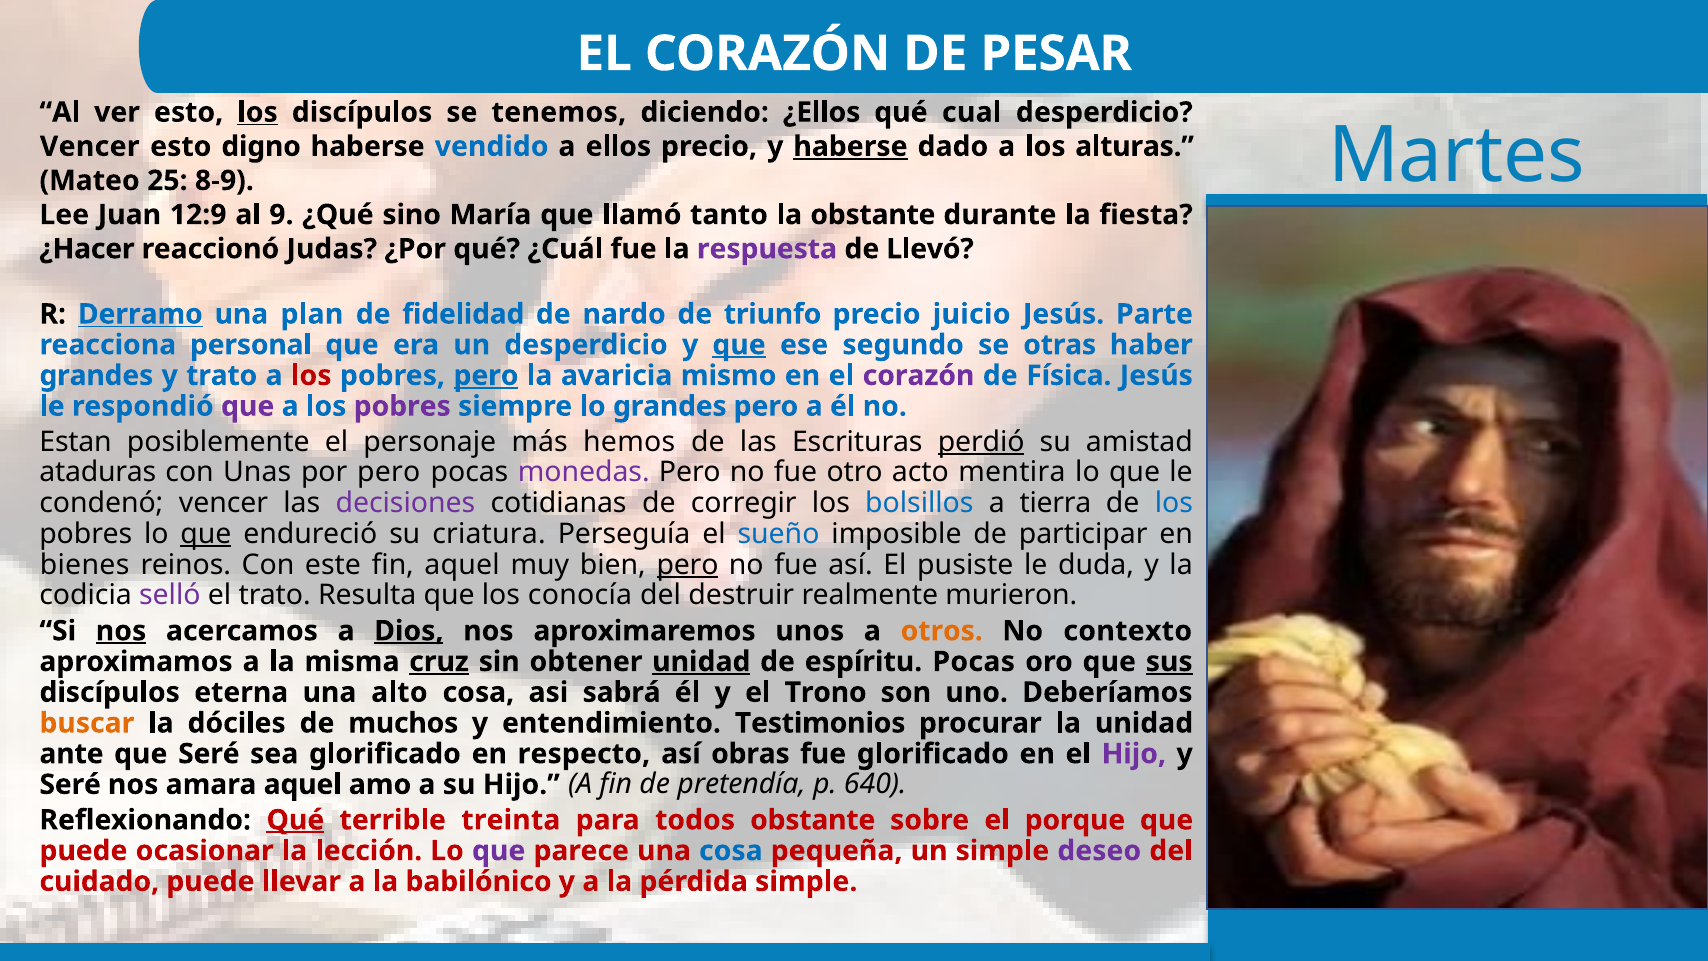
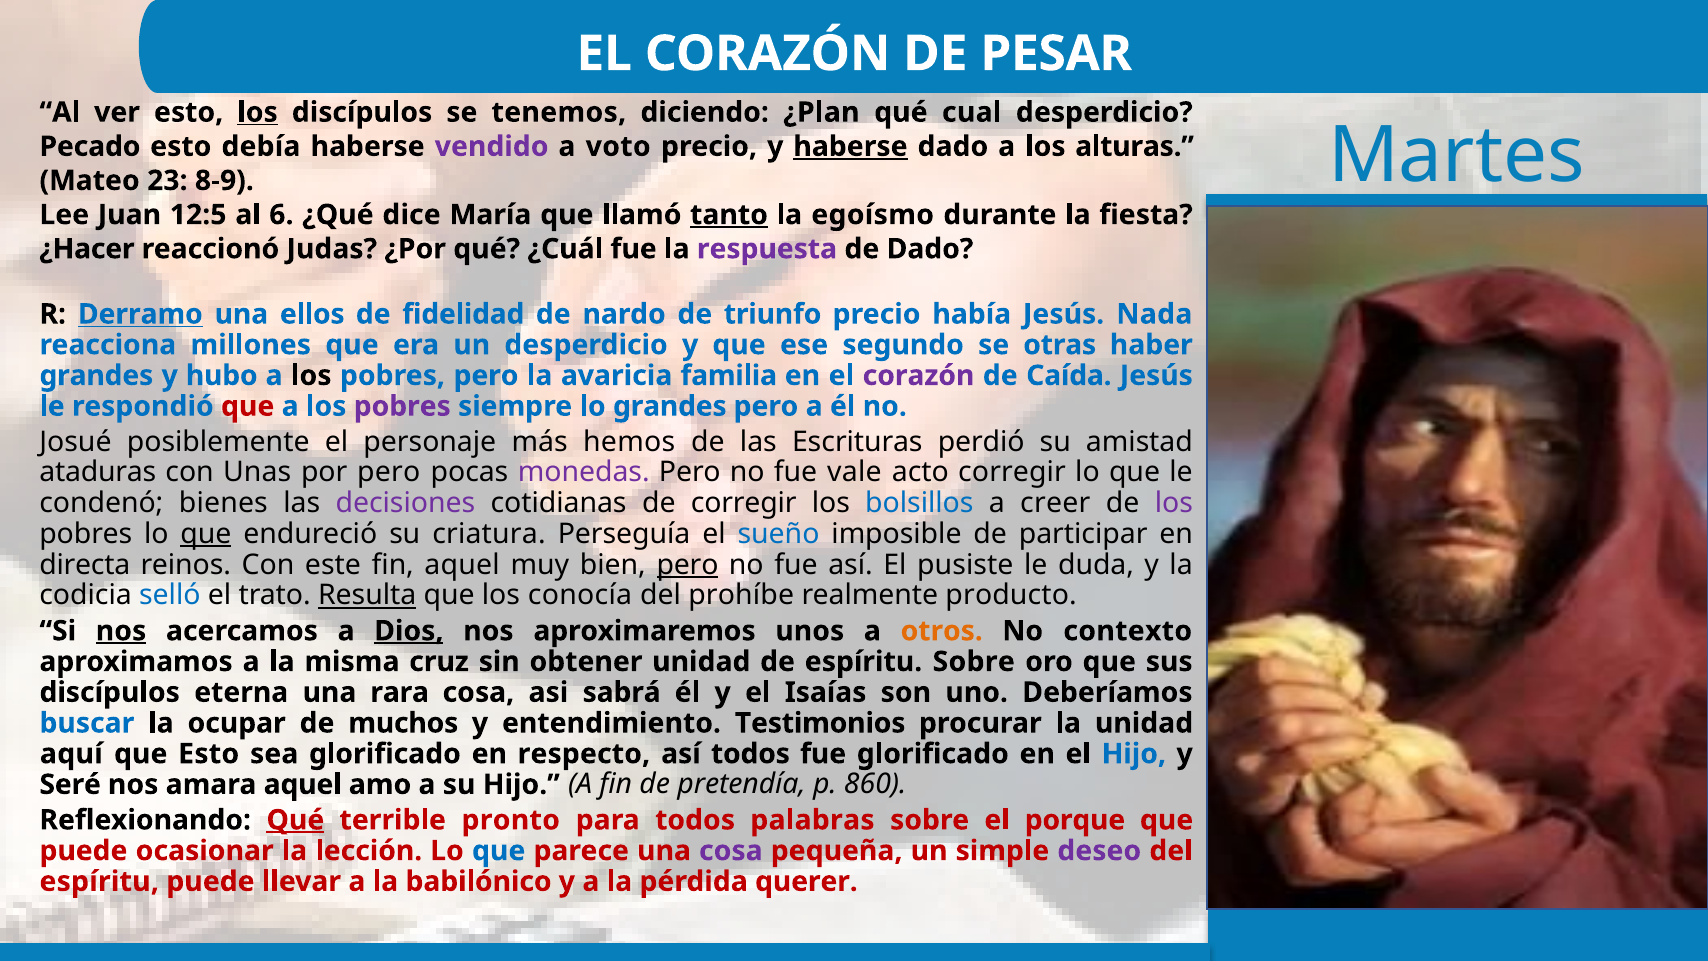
¿Ellos: ¿Ellos -> ¿Plan
Vencer at (90, 146): Vencer -> Pecado
digno: digno -> debía
vendido colour: blue -> purple
ellos: ellos -> voto
25: 25 -> 23
12:9: 12:9 -> 12:5
9: 9 -> 6
sino: sino -> dice
tanto underline: none -> present
la obstante: obstante -> egoísmo
de Llevó: Llevó -> Dado
plan: plan -> ellos
juicio: juicio -> había
Parte: Parte -> Nada
personal: personal -> millones
que at (739, 345) underline: present -> none
y trato: trato -> hubo
los at (311, 376) colour: red -> black
pero at (486, 376) underline: present -> none
mismo: mismo -> familia
Física: Física -> Caída
que at (248, 406) colour: purple -> red
Estan: Estan -> Josué
perdió underline: present -> none
otro: otro -> vale
acto mentira: mentira -> corregir
condenó vencer: vencer -> bienes
tierra: tierra -> creer
los at (1174, 503) colour: blue -> purple
bienes: bienes -> directa
selló colour: purple -> blue
Resulta underline: none -> present
destruir: destruir -> prohíbe
murieron: murieron -> producto
cruz underline: present -> none
unidad at (701, 662) underline: present -> none
espíritu Pocas: Pocas -> Sobre
sus underline: present -> none
alto: alto -> rara
Trono: Trono -> Isaías
buscar colour: orange -> blue
dóciles: dóciles -> ocupar
ante: ante -> aquí
que Seré: Seré -> Esto
así obras: obras -> todos
Hijo at (1134, 754) colour: purple -> blue
640: 640 -> 860
treinta: treinta -> pronto
todos obstante: obstante -> palabras
que at (499, 851) colour: purple -> blue
cosa at (731, 851) colour: blue -> purple
cuidado at (99, 881): cuidado -> espíritu
pérdida simple: simple -> querer
